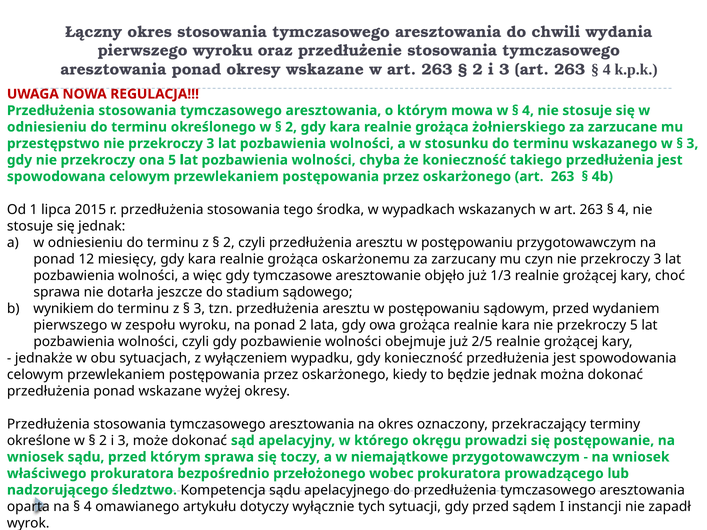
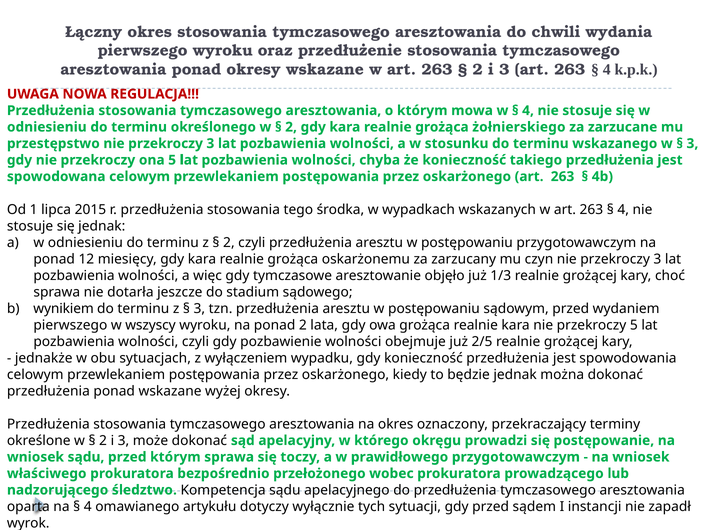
zespołu: zespołu -> wszyscy
niemajątkowe: niemajątkowe -> prawidłowego
